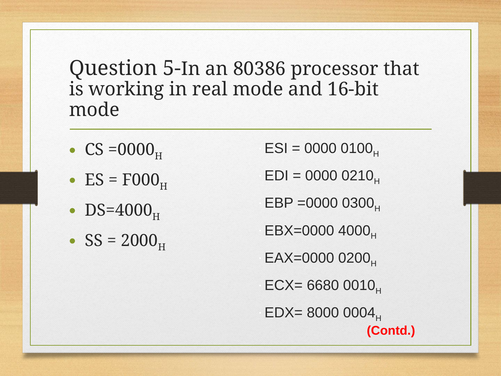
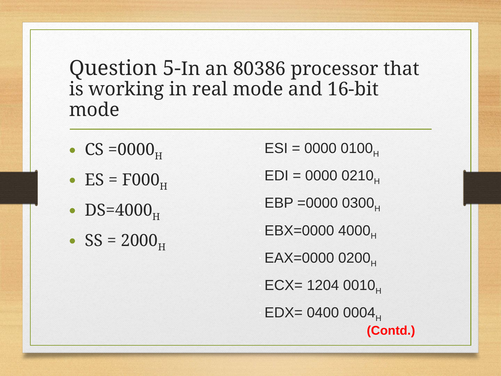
6680: 6680 -> 1204
8000: 8000 -> 0400
